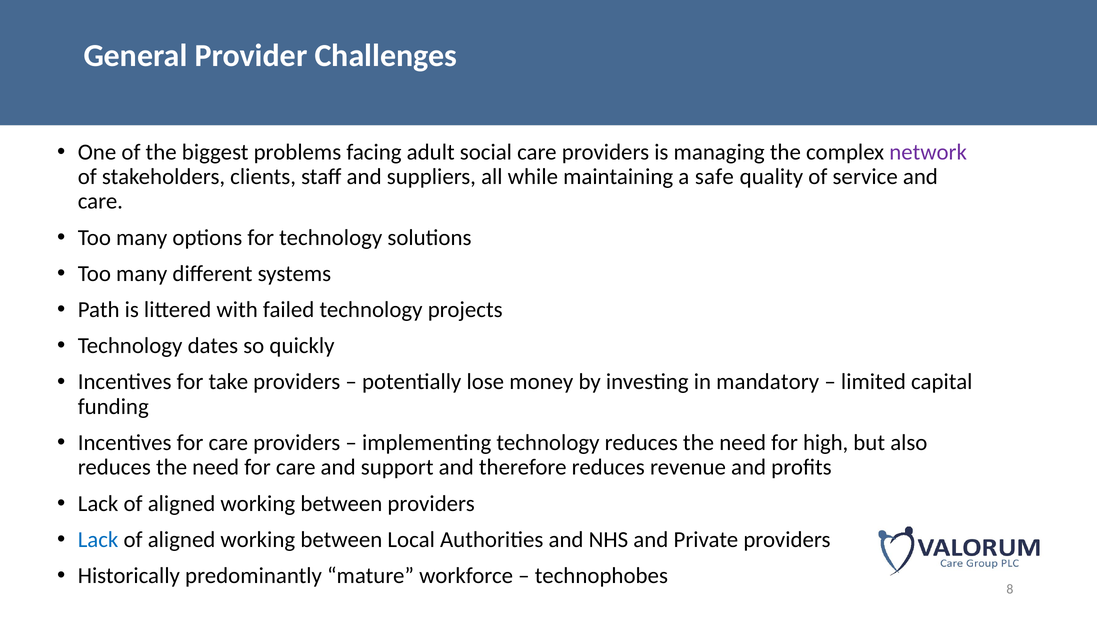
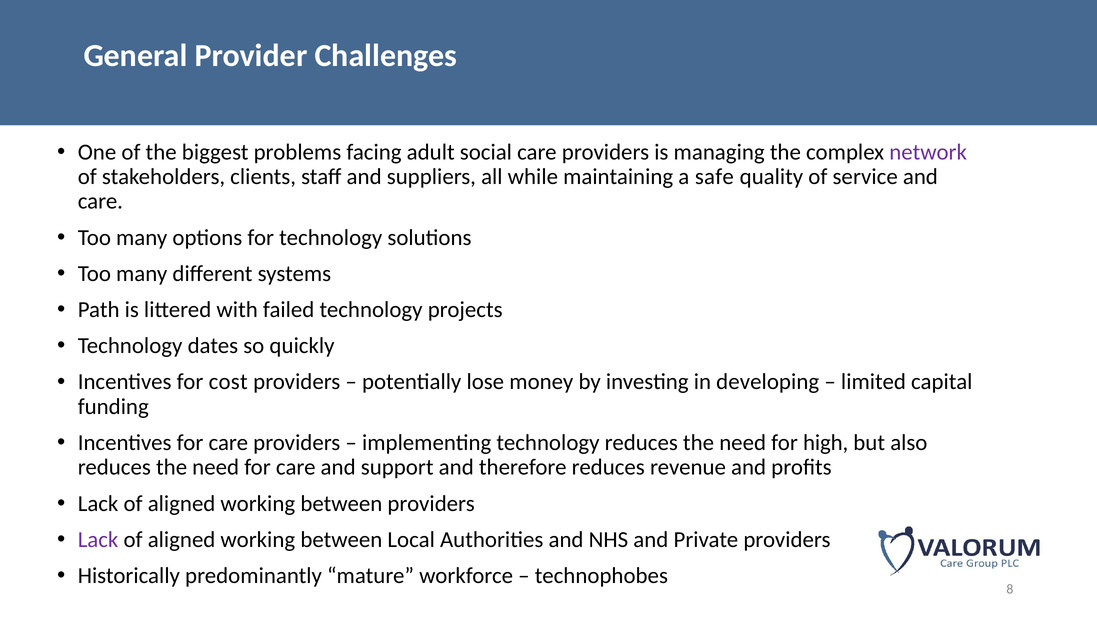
take: take -> cost
mandatory: mandatory -> developing
Lack at (98, 540) colour: blue -> purple
